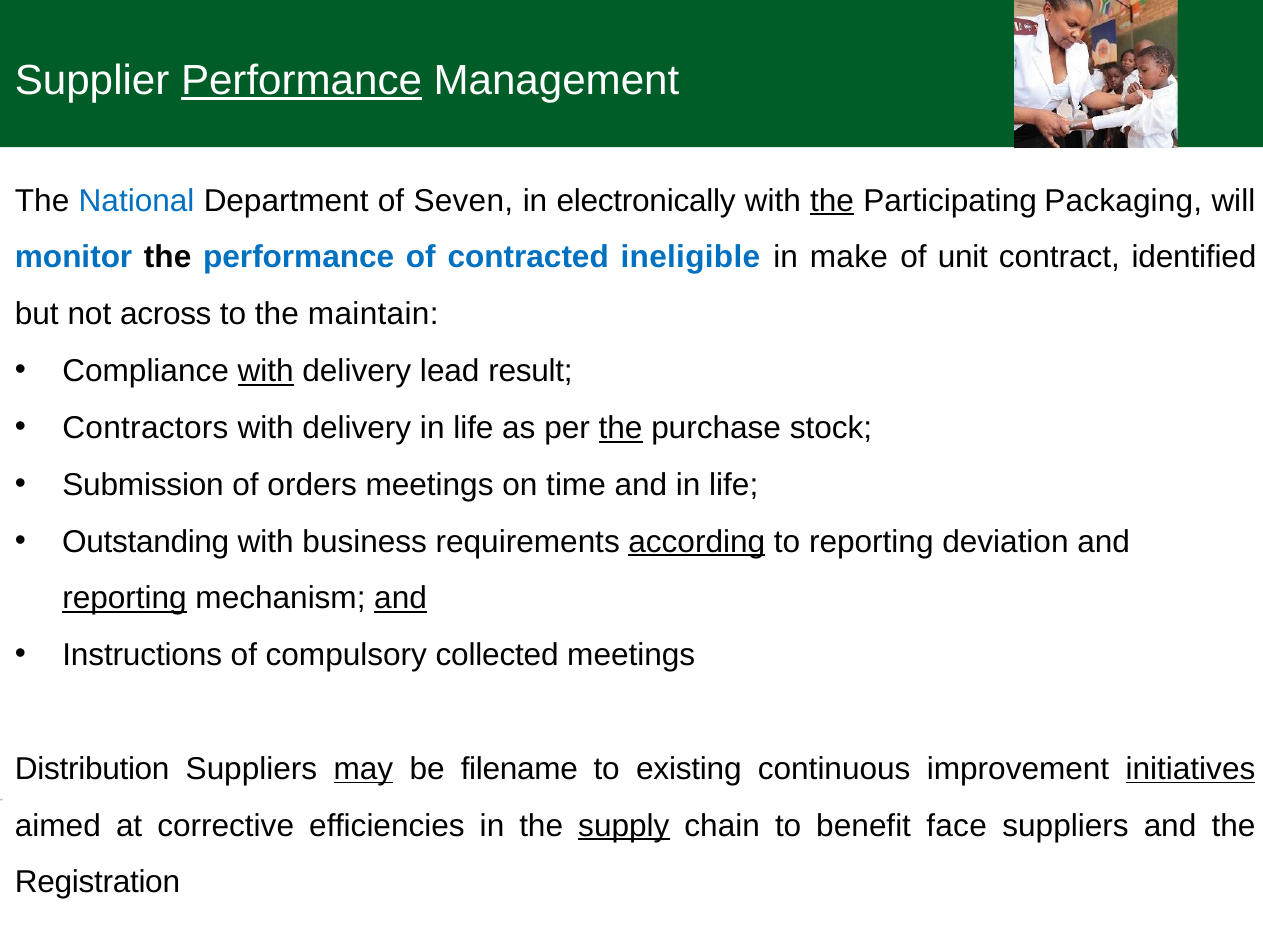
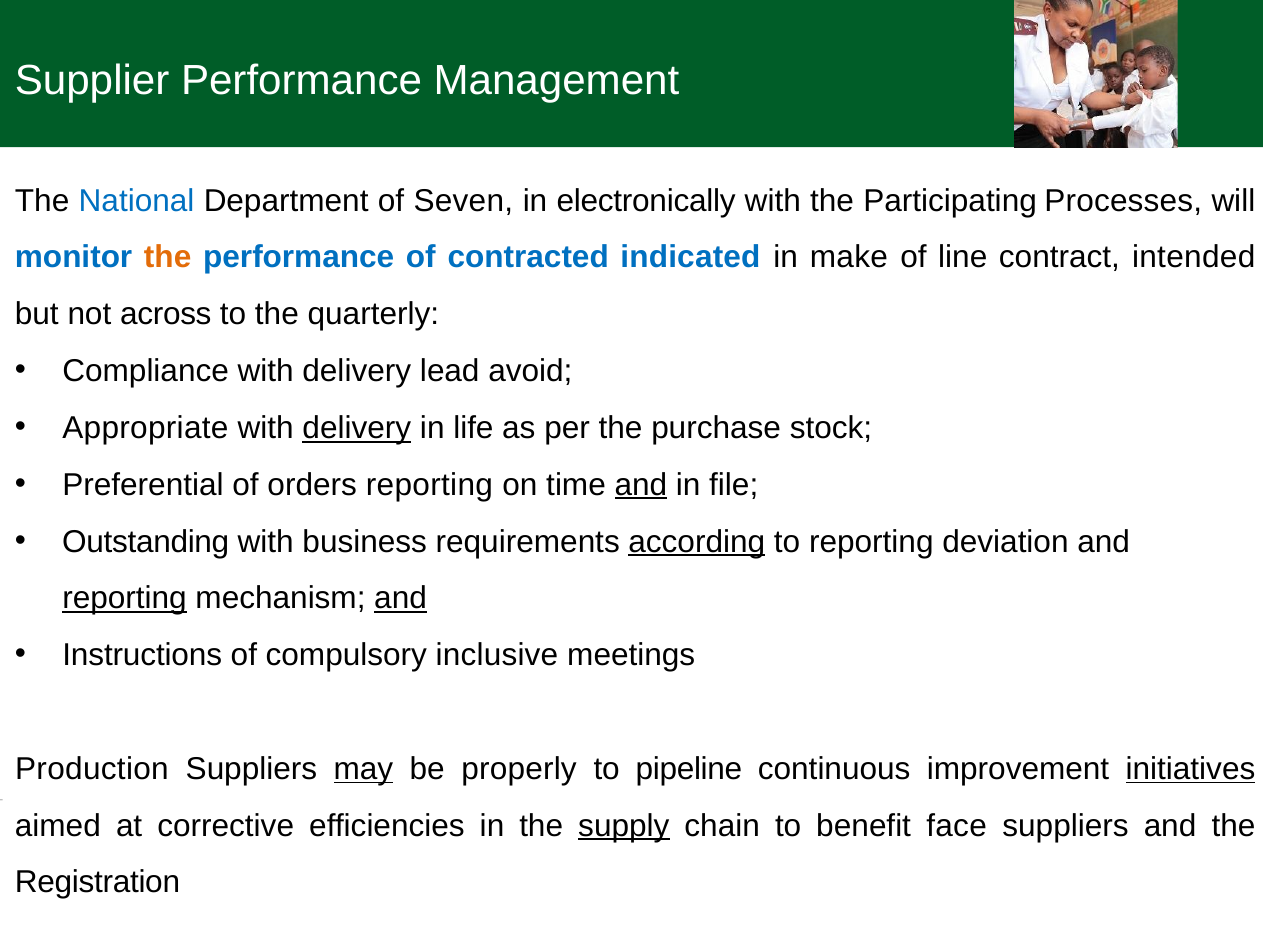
Performance at (302, 80) underline: present -> none
the at (832, 201) underline: present -> none
Packaging: Packaging -> Processes
the at (168, 258) colour: black -> orange
ineligible: ineligible -> indicated
unit: unit -> line
identified: identified -> intended
maintain: maintain -> quarterly
with at (266, 371) underline: present -> none
result: result -> avoid
Contractors: Contractors -> Appropriate
delivery at (357, 428) underline: none -> present
the at (621, 428) underline: present -> none
Submission: Submission -> Preferential
orders meetings: meetings -> reporting
and at (641, 485) underline: none -> present
life at (734, 485): life -> file
collected: collected -> inclusive
Distribution: Distribution -> Production
filename: filename -> properly
existing: existing -> pipeline
